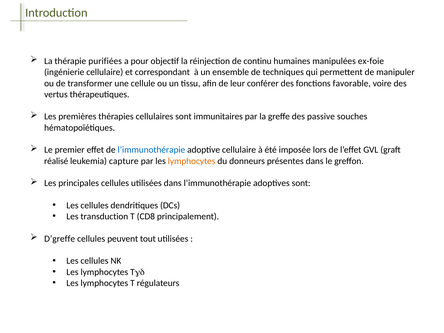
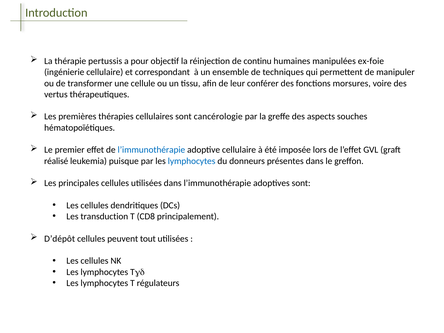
purifiées: purifiées -> pertussis
favorable: favorable -> morsures
immunitaires: immunitaires -> cancérologie
passive: passive -> aspects
capture: capture -> puisque
lymphocytes at (192, 161) colour: orange -> blue
D’greffe: D’greffe -> D’dépôt
